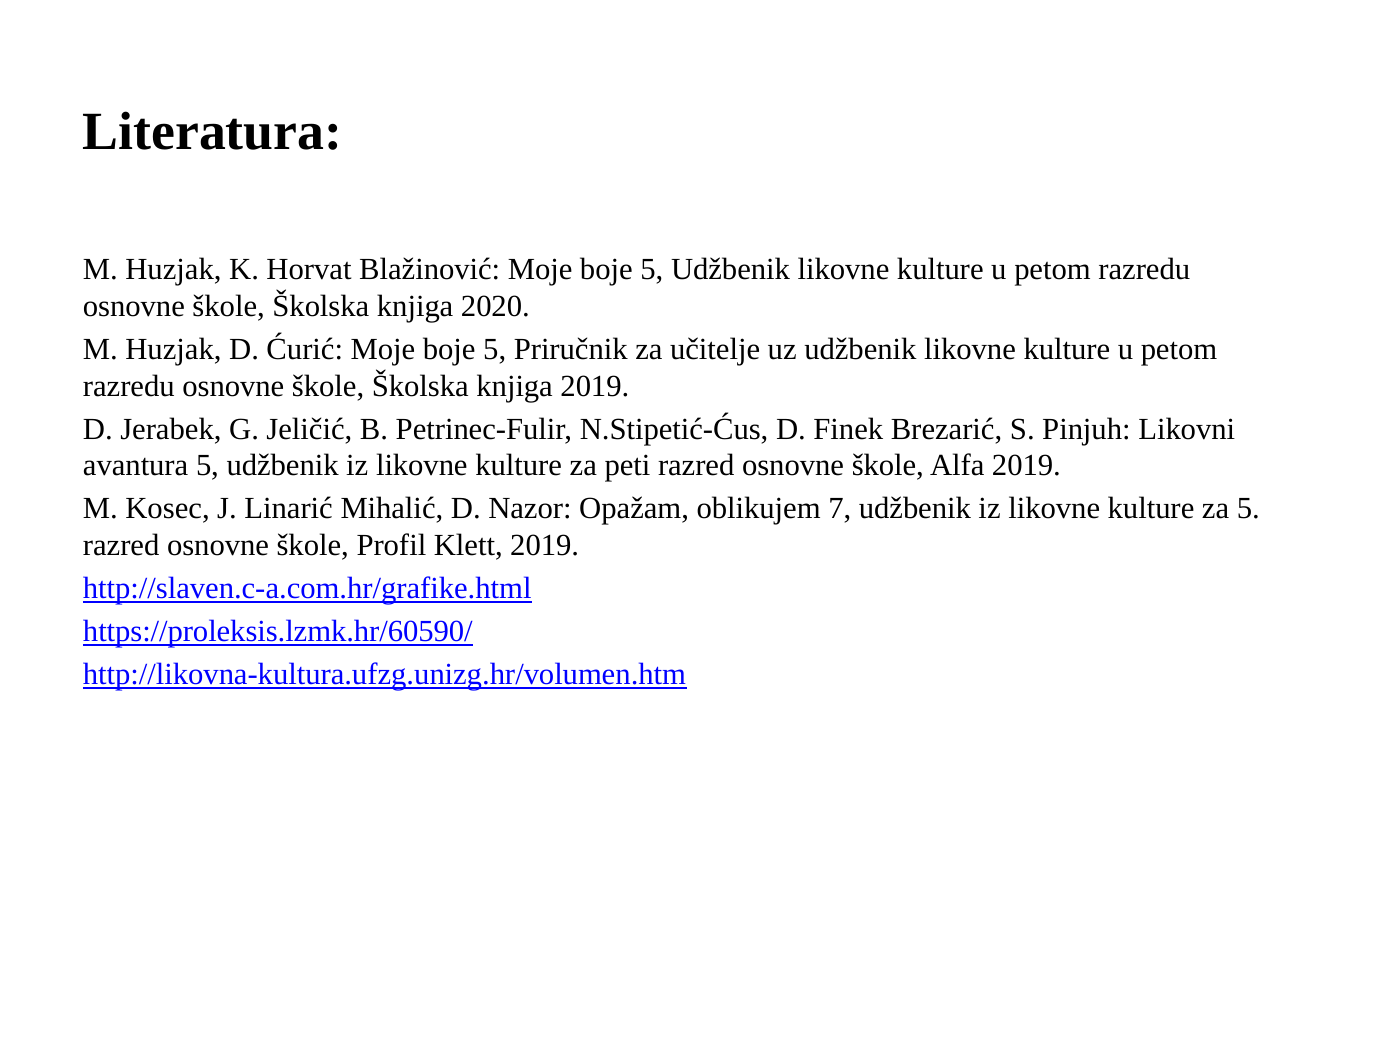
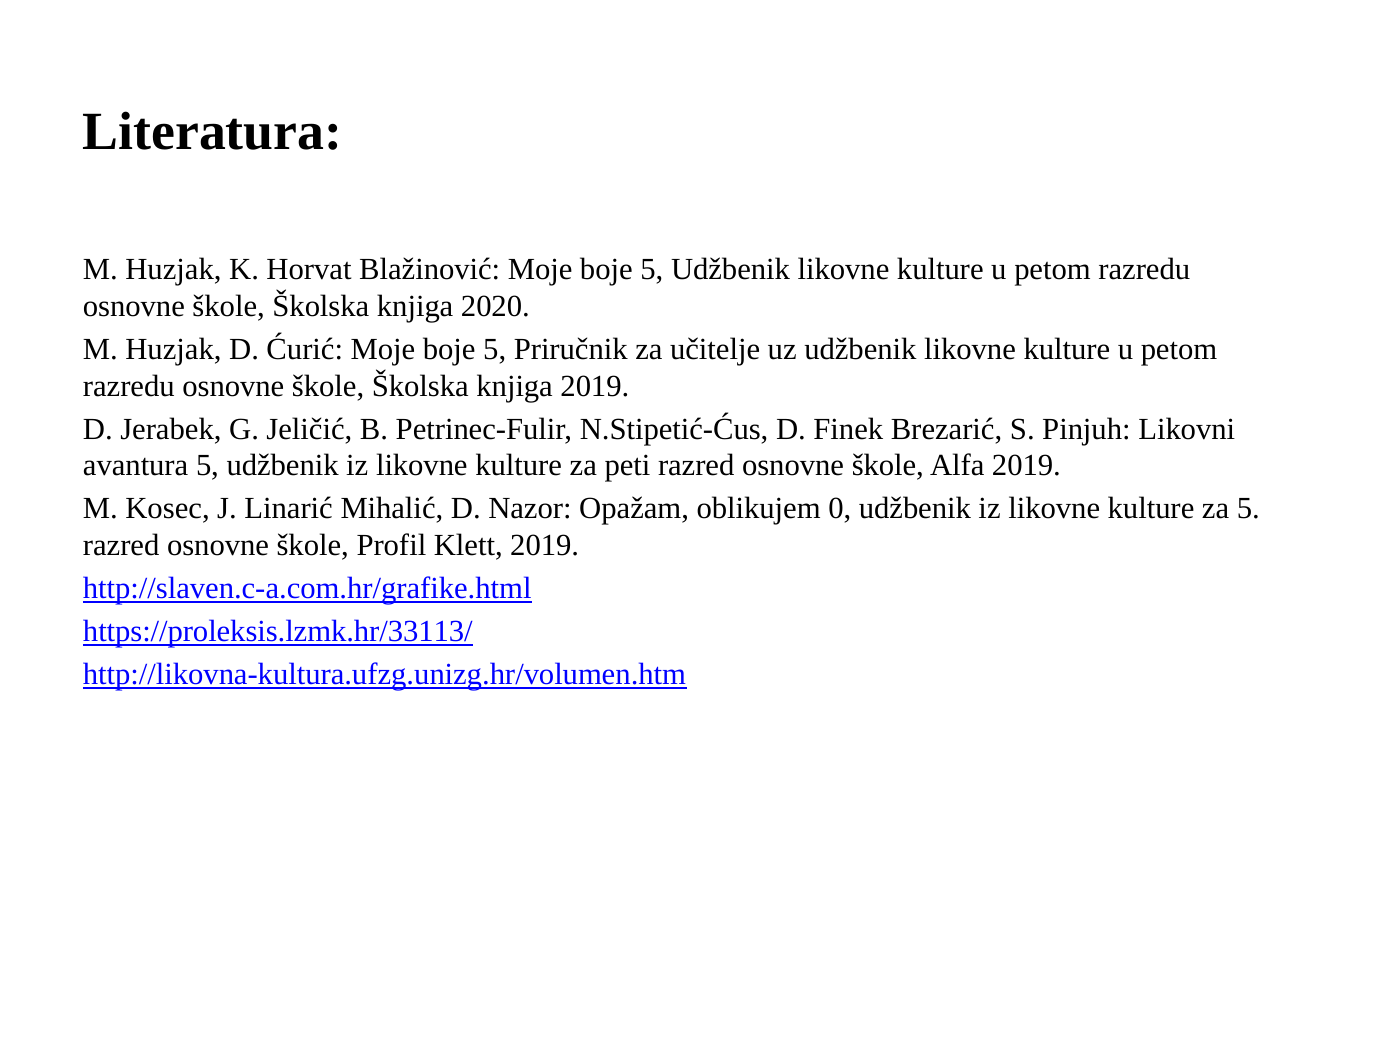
7: 7 -> 0
https://proleksis.lzmk.hr/60590/: https://proleksis.lzmk.hr/60590/ -> https://proleksis.lzmk.hr/33113/
